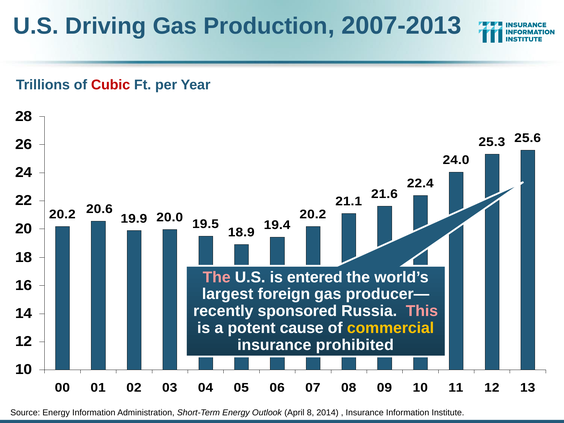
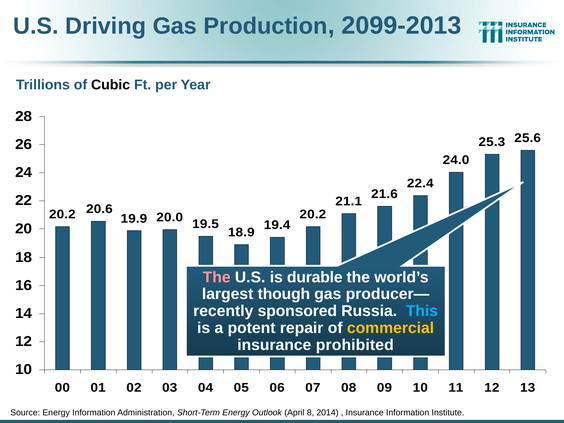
2007-2013: 2007-2013 -> 2099-2013
Cubic colour: red -> black
entered: entered -> durable
foreign: foreign -> though
This colour: pink -> light blue
cause: cause -> repair
